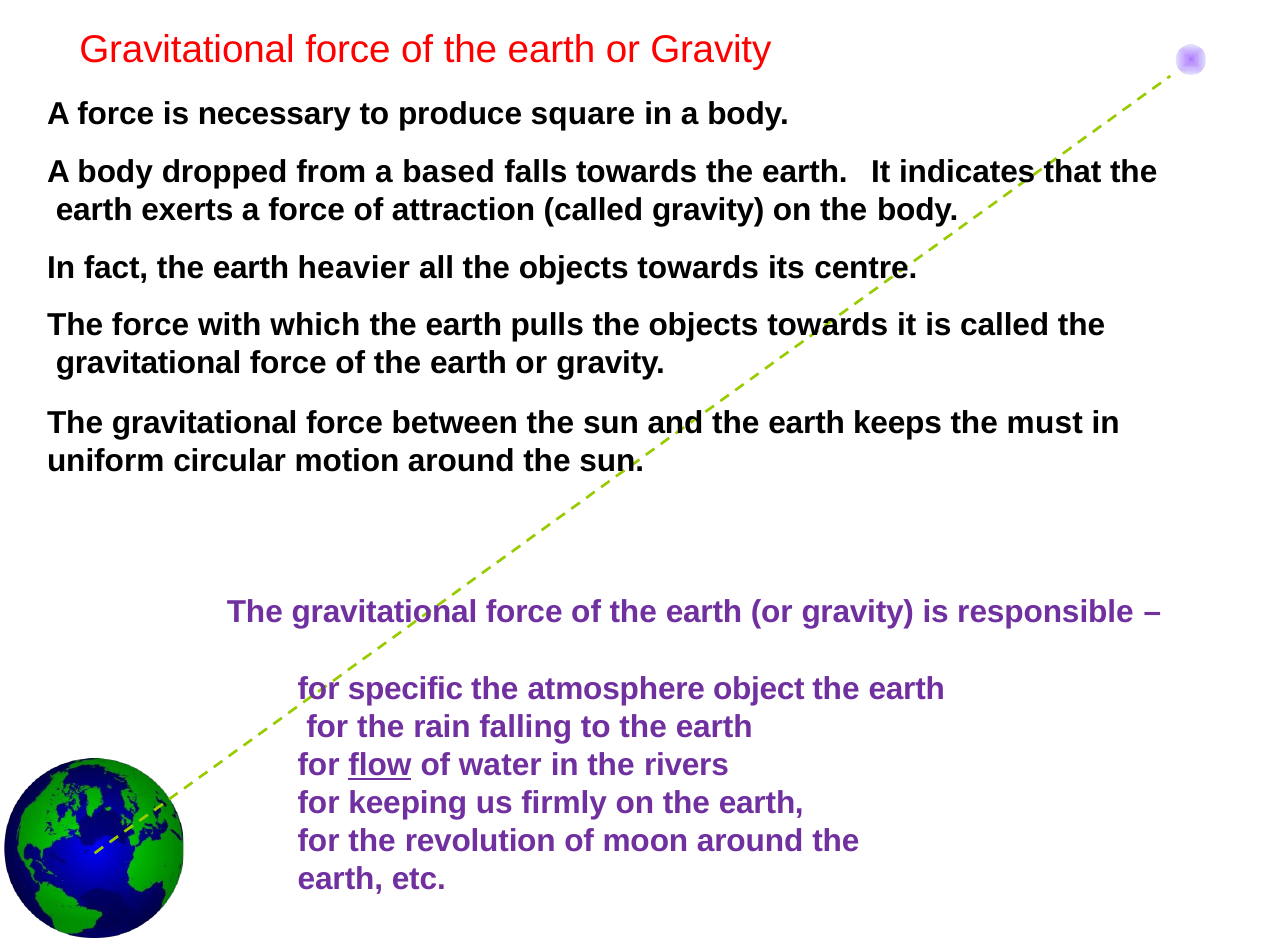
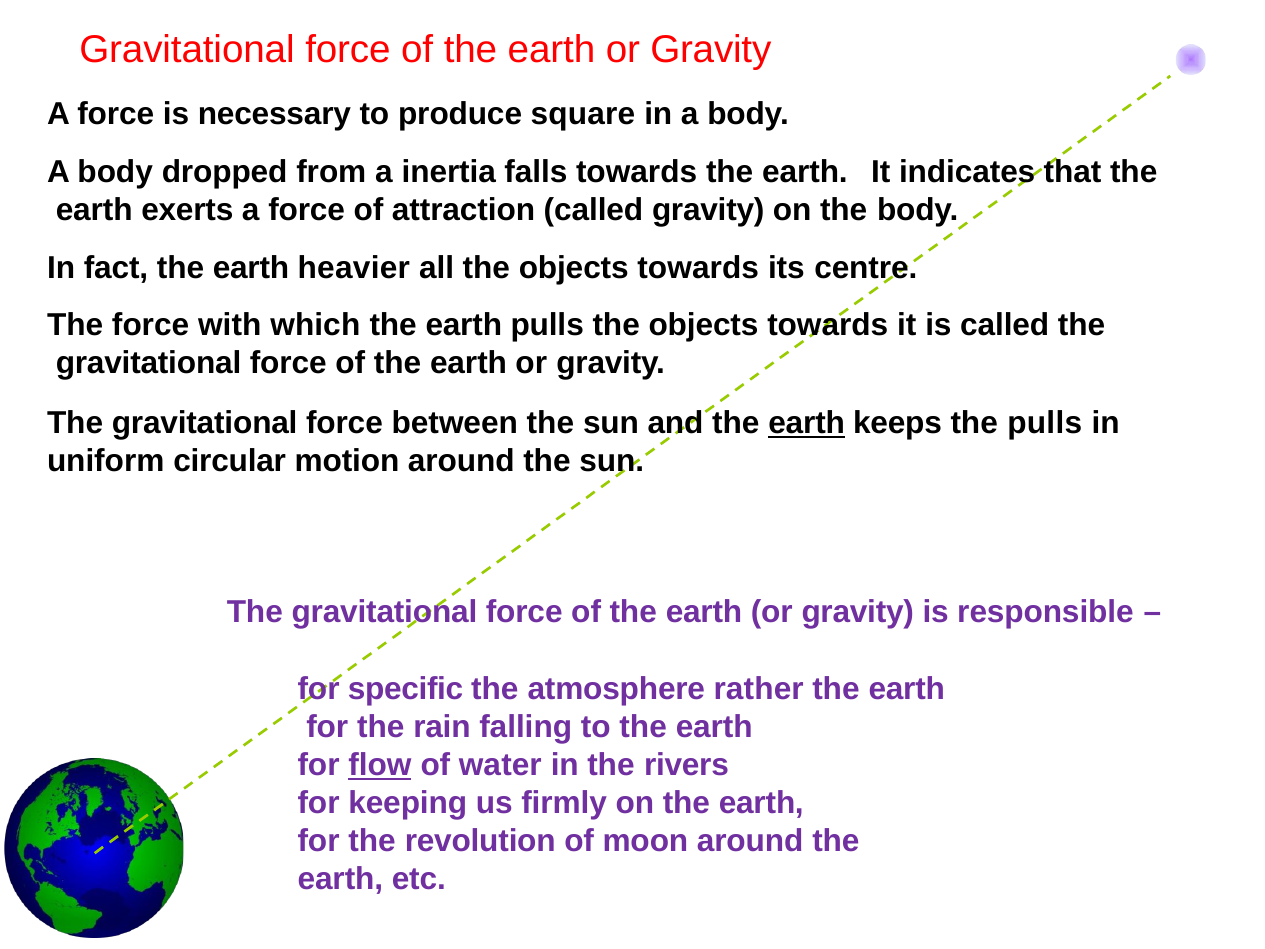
based: based -> inertia
earth at (807, 423) underline: none -> present
the must: must -> pulls
object: object -> rather
